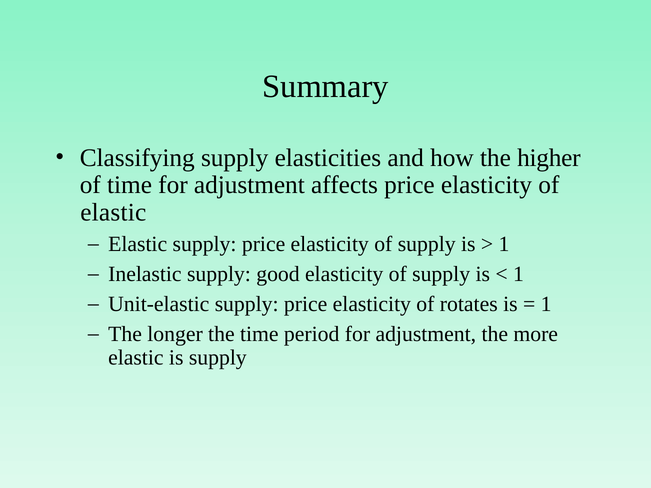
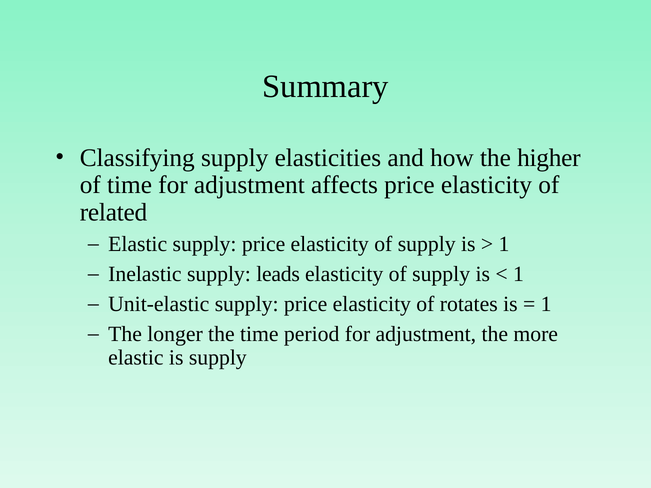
elastic at (113, 213): elastic -> related
good: good -> leads
